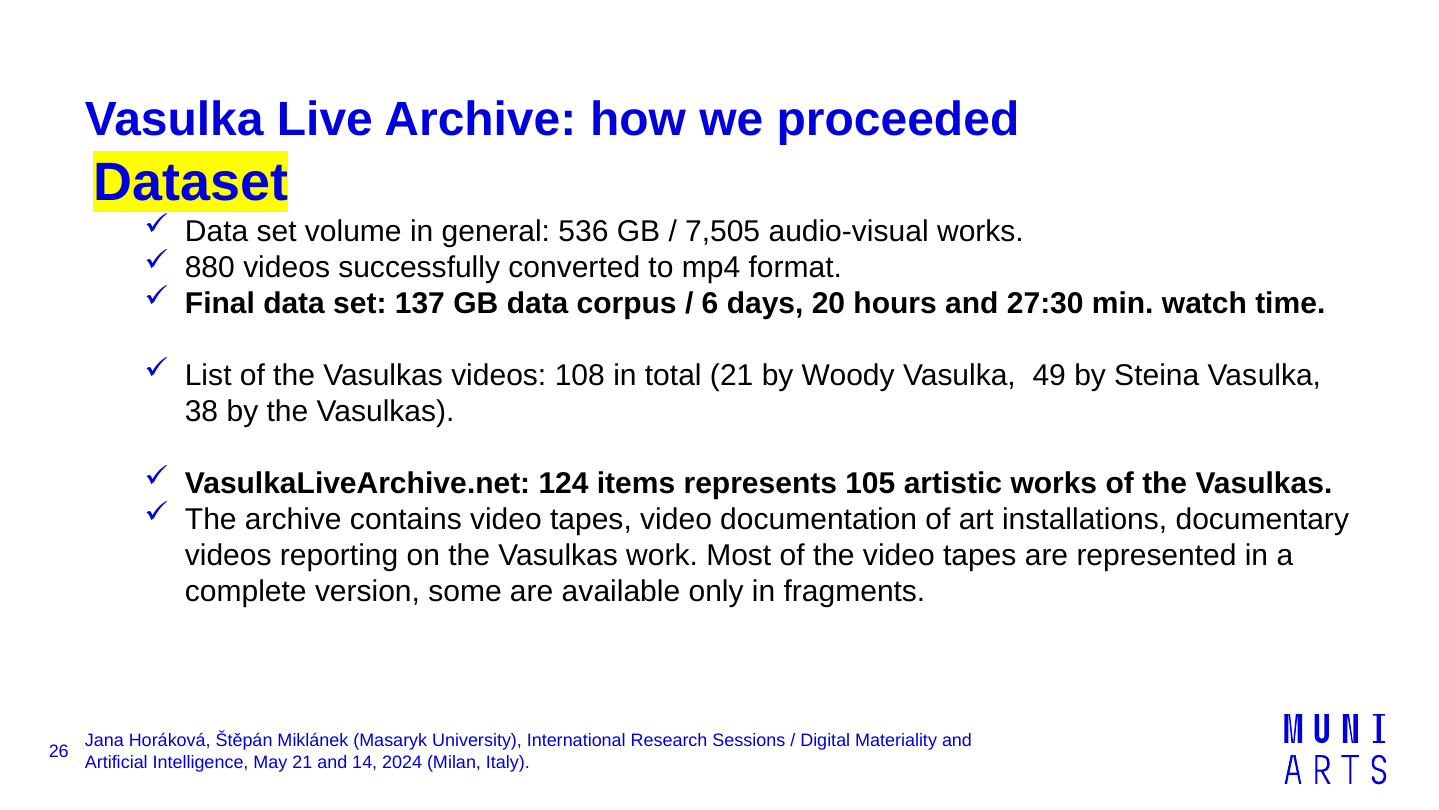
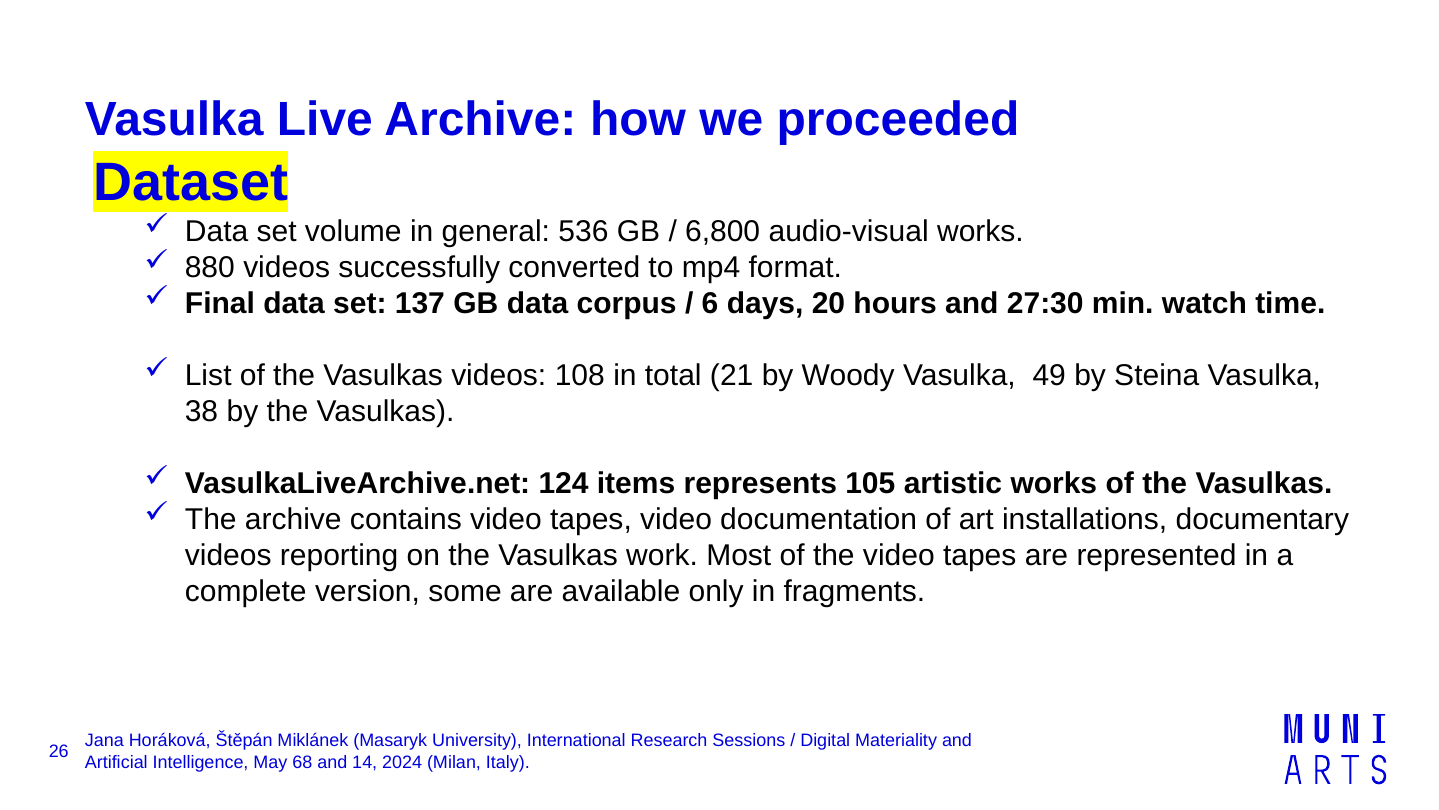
7,505: 7,505 -> 6,800
May 21: 21 -> 68
